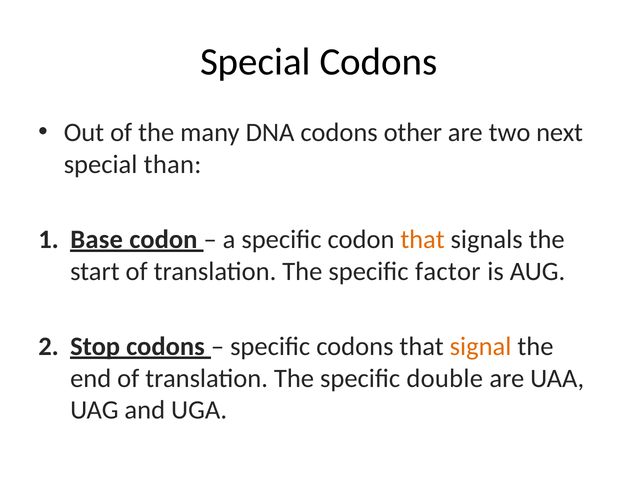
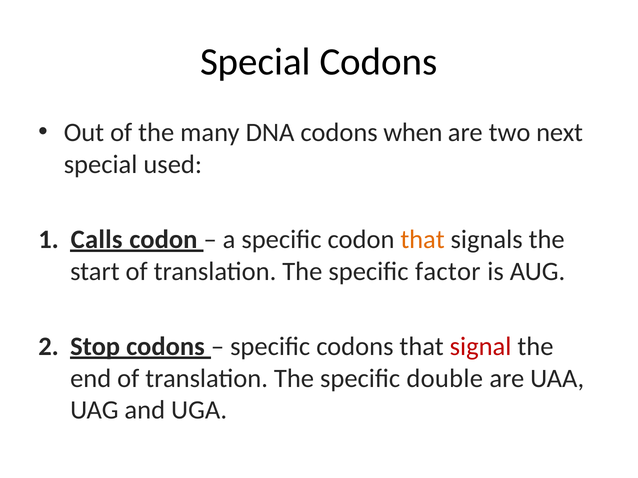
other: other -> when
than: than -> used
Base: Base -> Calls
signal colour: orange -> red
